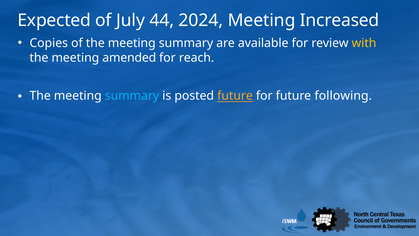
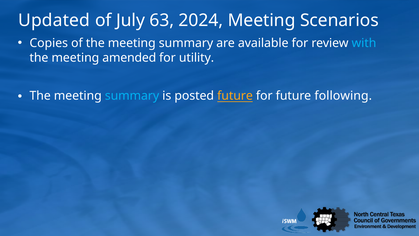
Expected: Expected -> Updated
44: 44 -> 63
Increased: Increased -> Scenarios
with colour: yellow -> light blue
reach: reach -> utility
